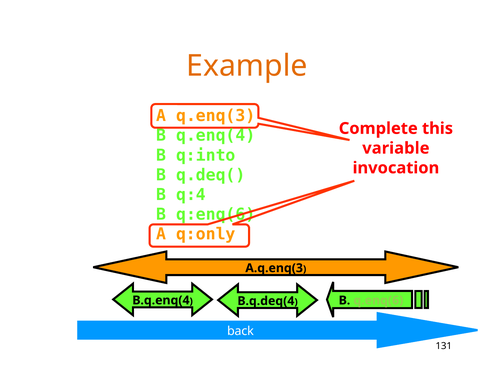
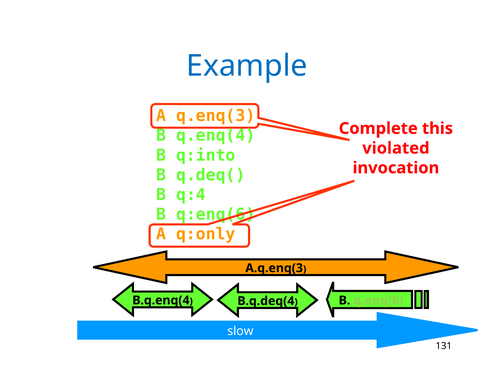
Example colour: orange -> blue
variable: variable -> violated
back: back -> slow
